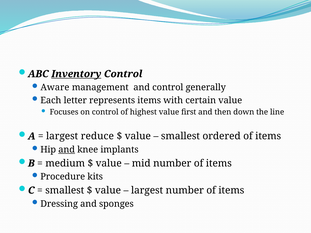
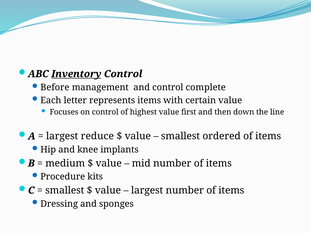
Aware: Aware -> Before
generally: generally -> complete
and at (67, 150) underline: present -> none
